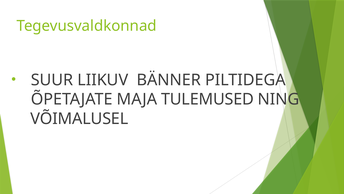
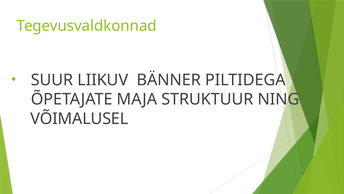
TULEMUSED: TULEMUSED -> STRUKTUUR
